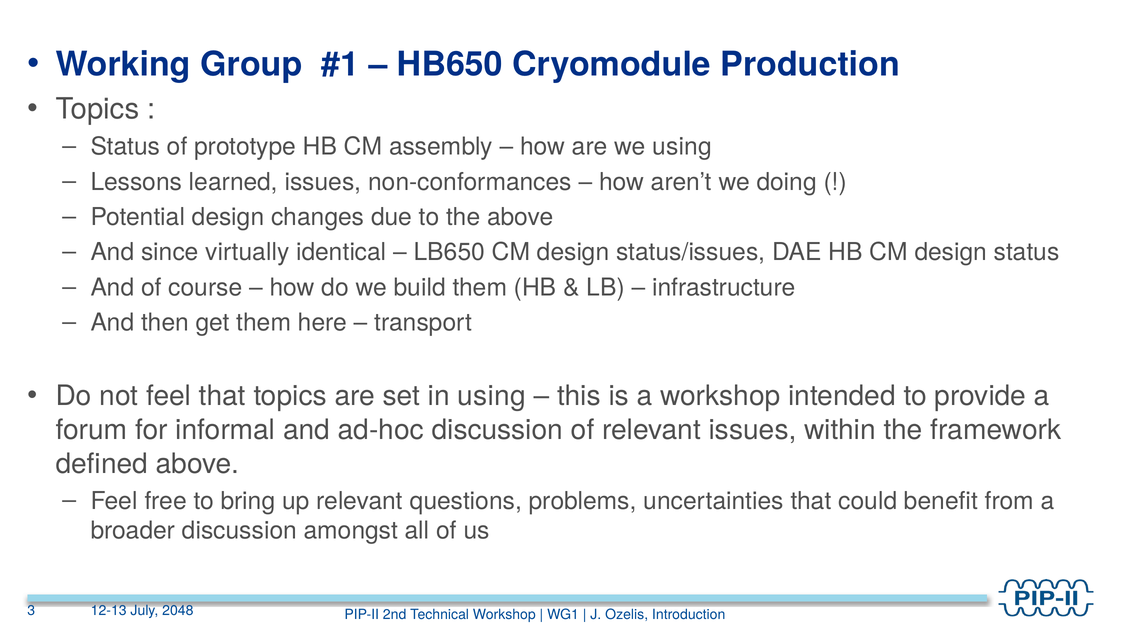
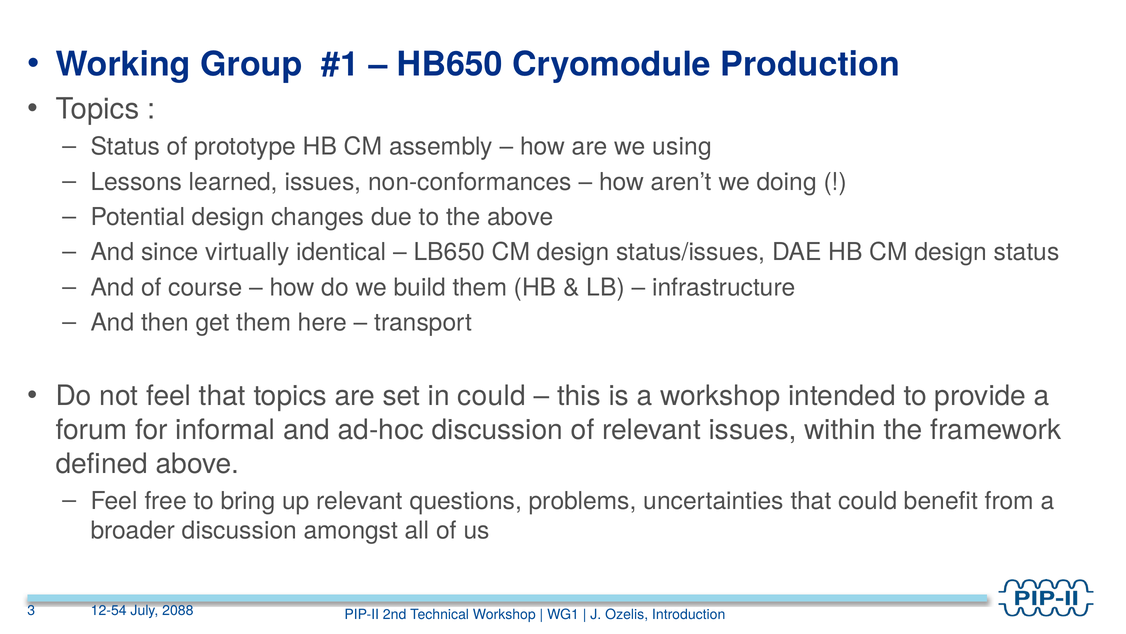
in using: using -> could
12-13: 12-13 -> 12-54
2048: 2048 -> 2088
